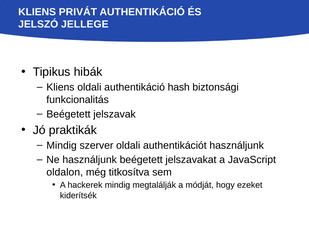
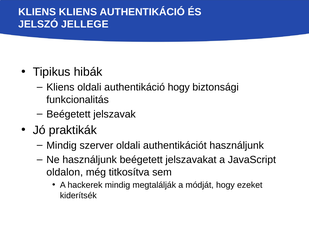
KLIENS PRIVÁT: PRIVÁT -> KLIENS
authentikáció hash: hash -> hogy
